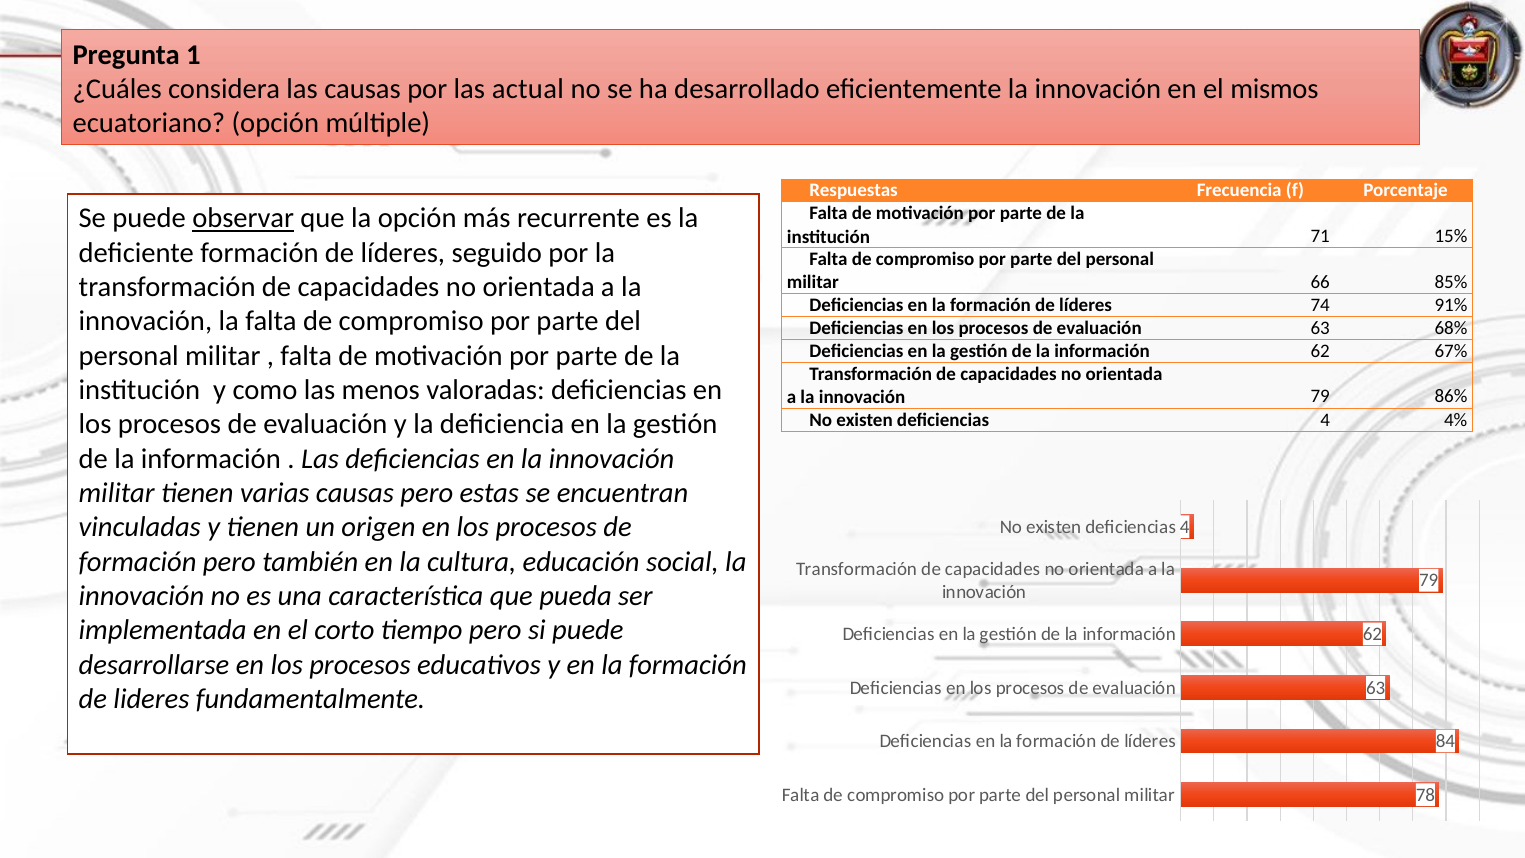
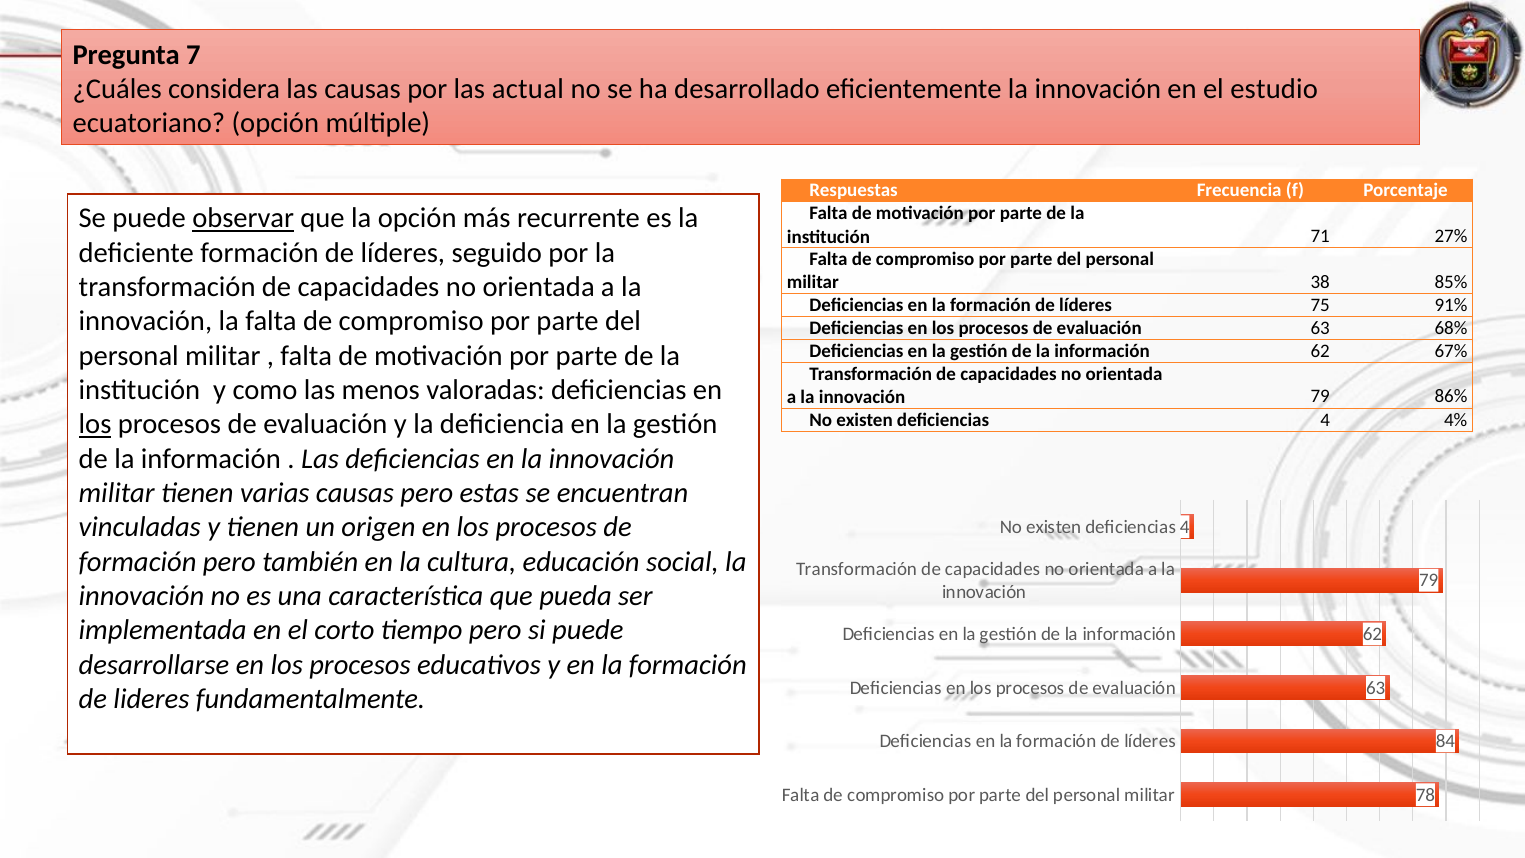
1: 1 -> 7
mismos: mismos -> estudio
15%: 15% -> 27%
66: 66 -> 38
74: 74 -> 75
los at (95, 424) underline: none -> present
